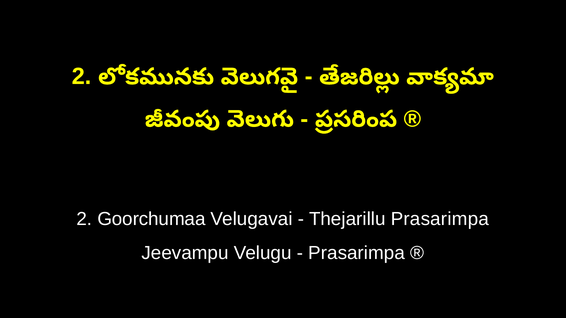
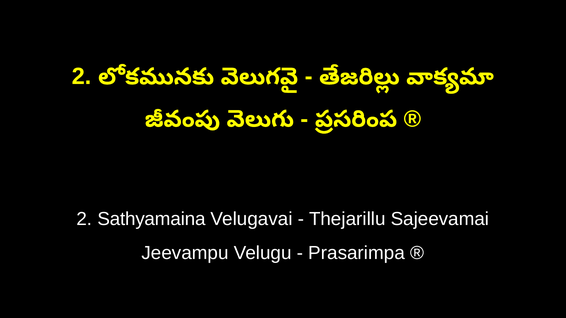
Goorchumaa: Goorchumaa -> Sathyamaina
Thejarillu Prasarimpa: Prasarimpa -> Sajeevamai
